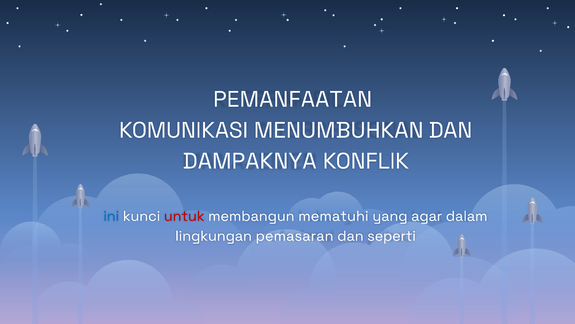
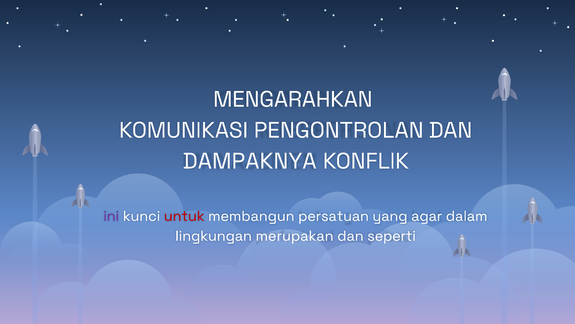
PEMANFAATAN: PEMANFAATAN -> MENGARAHKAN
MENUMBUHKAN: MENUMBUHKAN -> PENGONTROLAN
ini colour: blue -> purple
mematuhi: mematuhi -> persatuan
pemasaran: pemasaran -> merupakan
